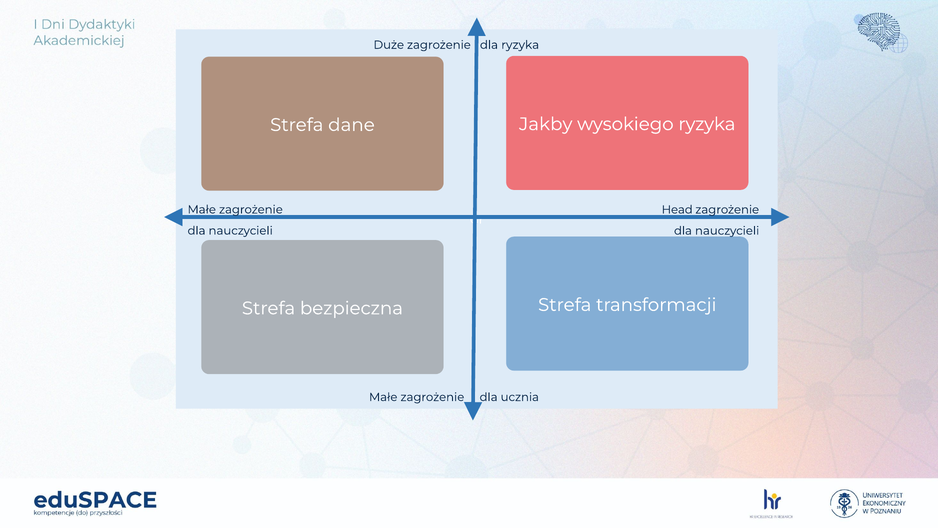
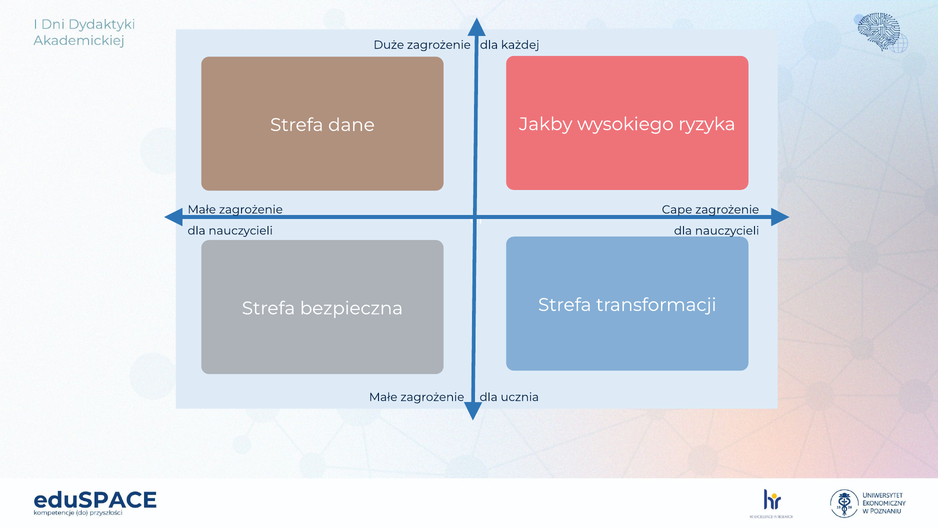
dla ryzyka: ryzyka -> każdej
Head: Head -> Cape
